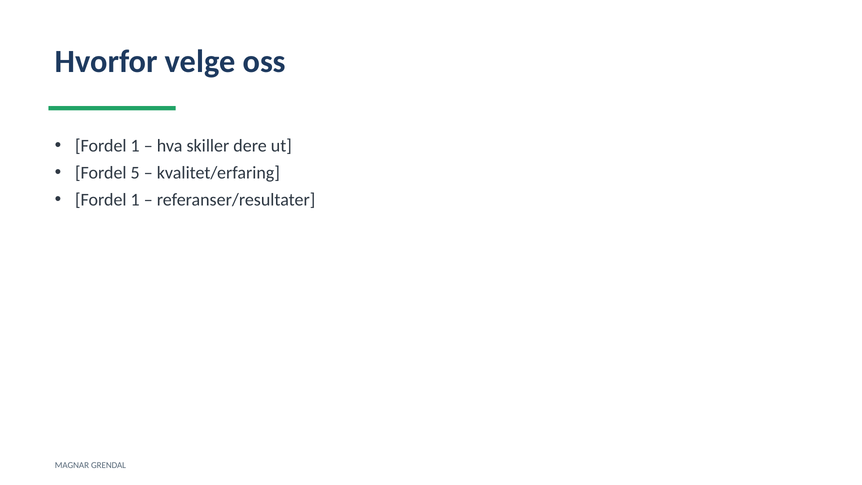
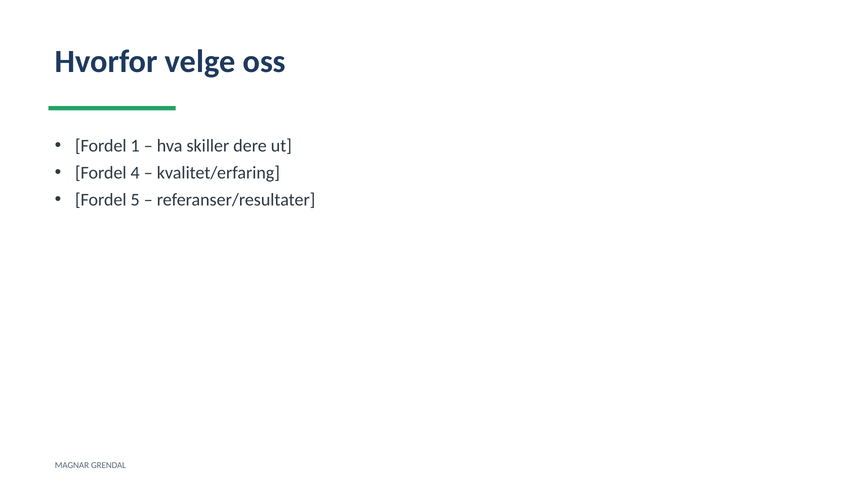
5: 5 -> 4
1 at (135, 200): 1 -> 5
